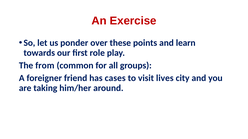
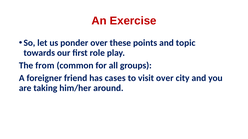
learn: learn -> topic
visit lives: lives -> over
